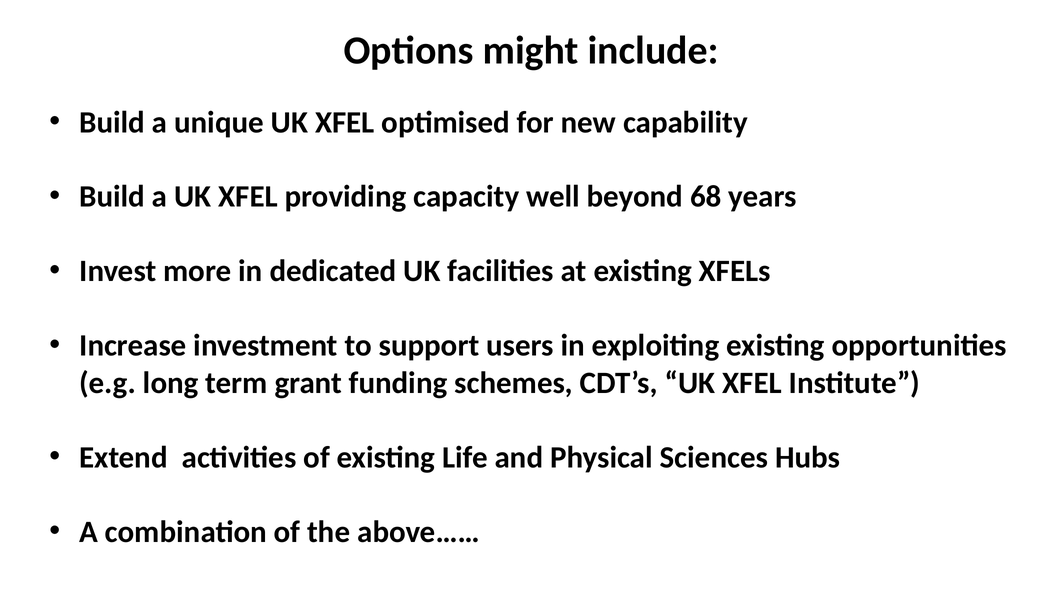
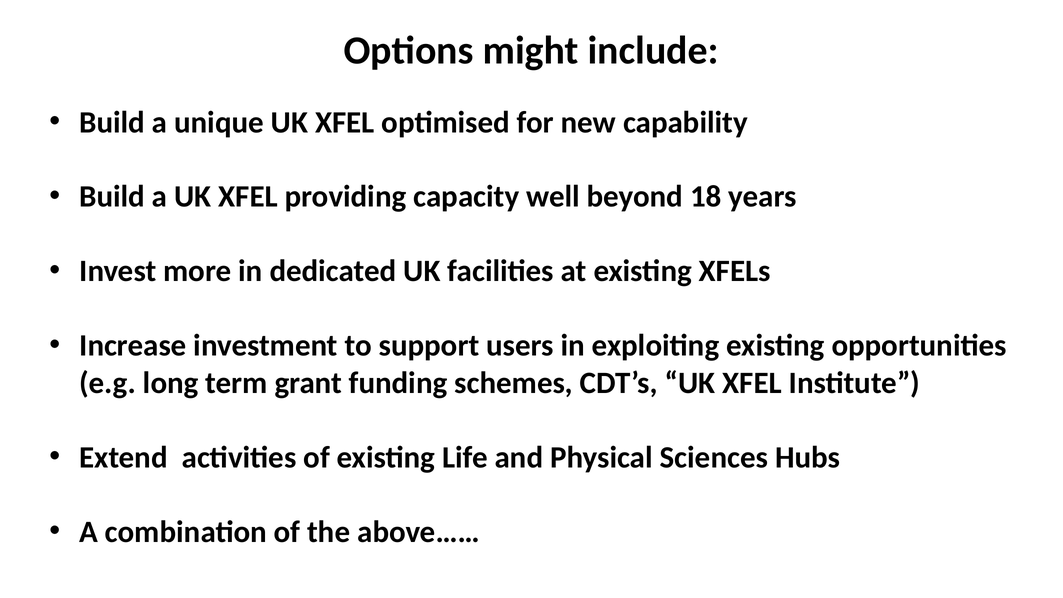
68: 68 -> 18
